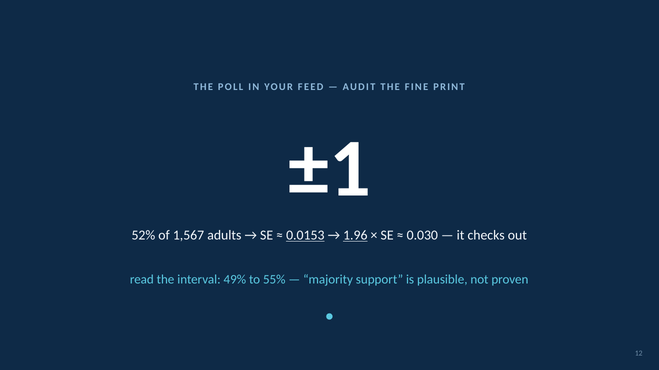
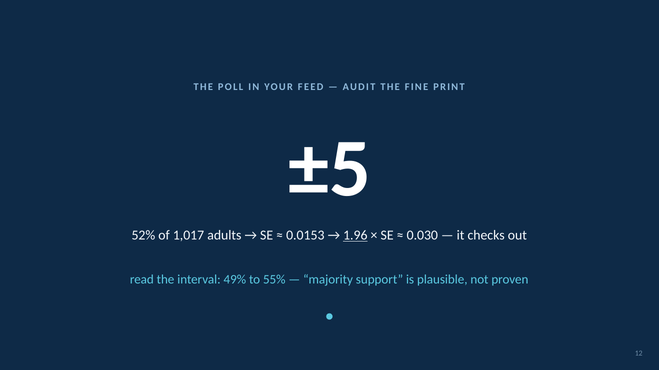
±1: ±1 -> ±5
1,567: 1,567 -> 1,017
0.0153 underline: present -> none
